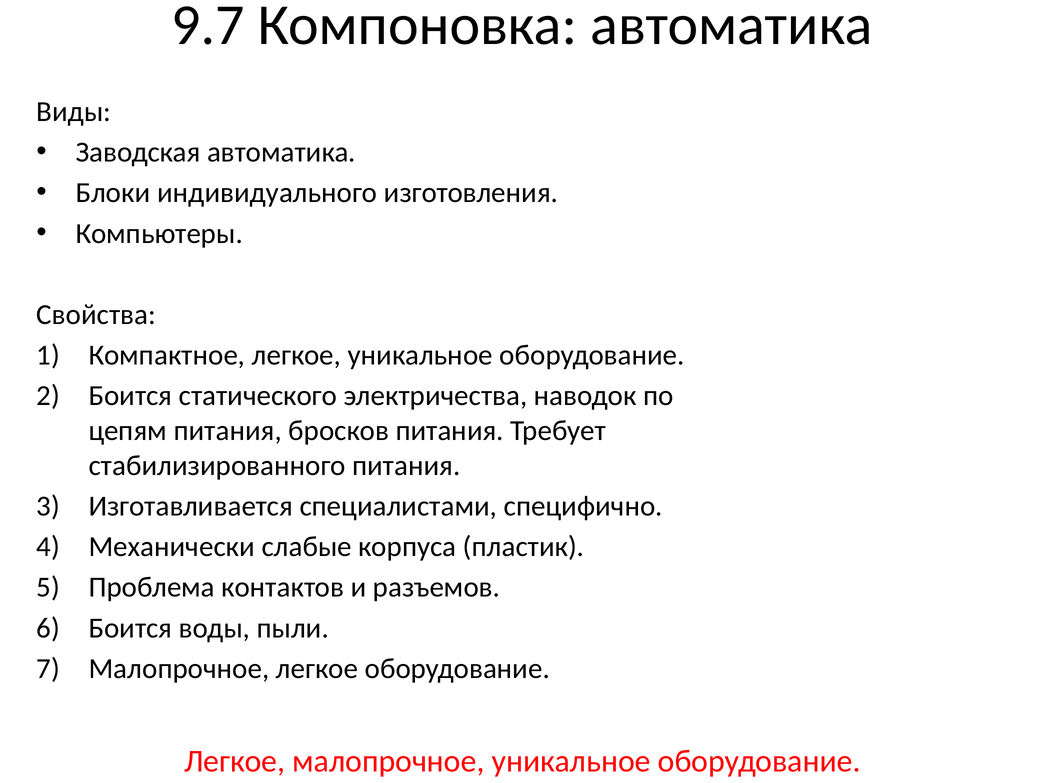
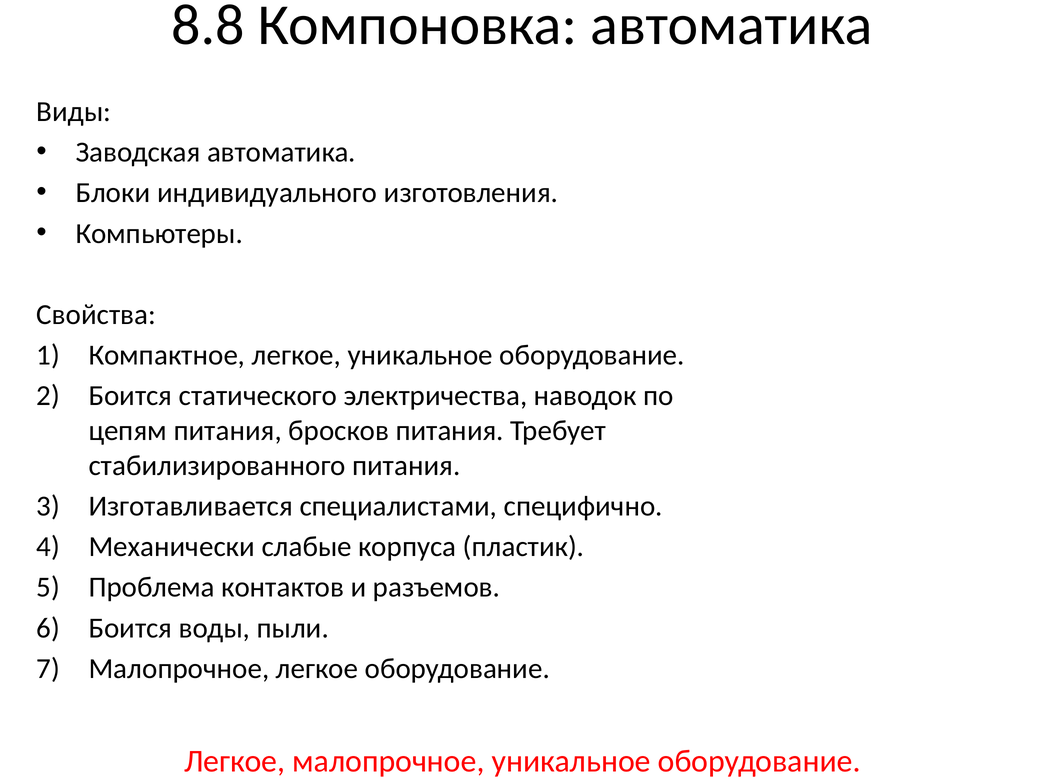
9.7: 9.7 -> 8.8
